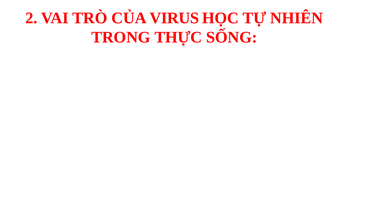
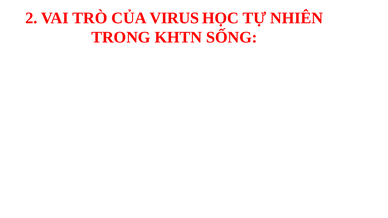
THỰC: THỰC -> KHTN
